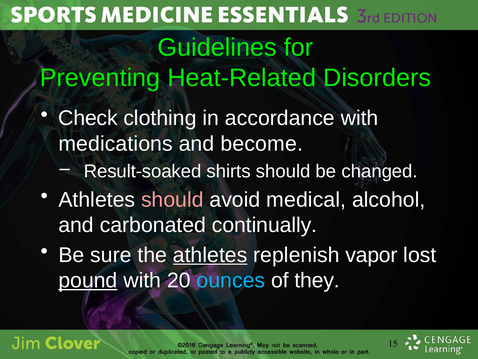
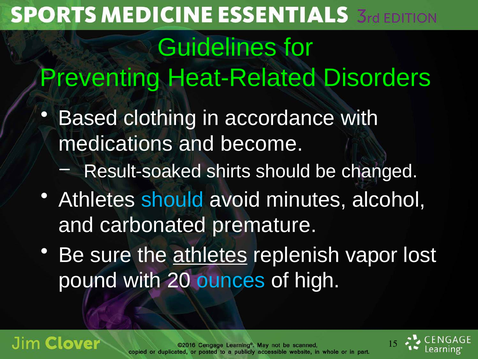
Check: Check -> Based
should at (172, 199) colour: pink -> light blue
medical: medical -> minutes
continually: continually -> premature
pound underline: present -> none
they: they -> high
